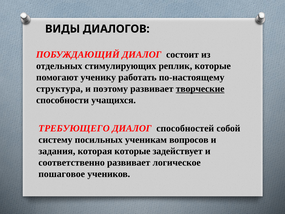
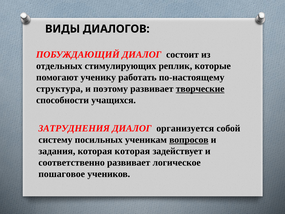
ТРЕБУЮЩЕГО: ТРЕБУЮЩЕГО -> ЗАТРУДНЕНИЯ
способностей: способностей -> организуется
вопросов underline: none -> present
которая которые: которые -> которая
